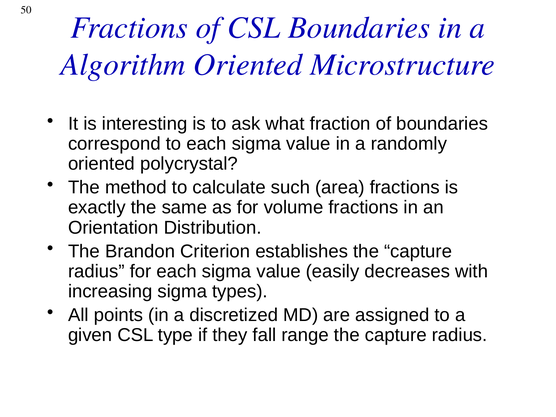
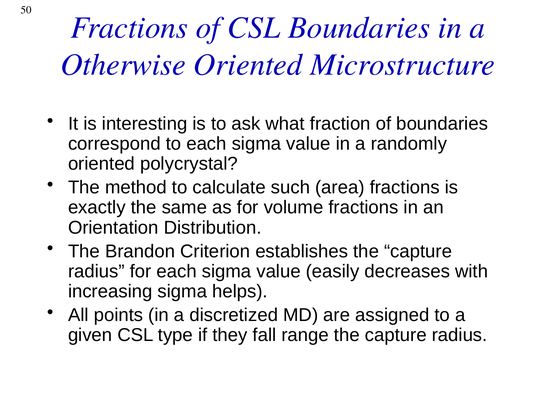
Algorithm: Algorithm -> Otherwise
types: types -> helps
